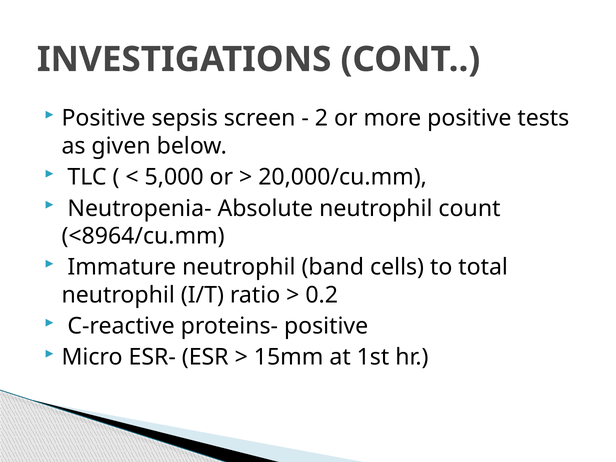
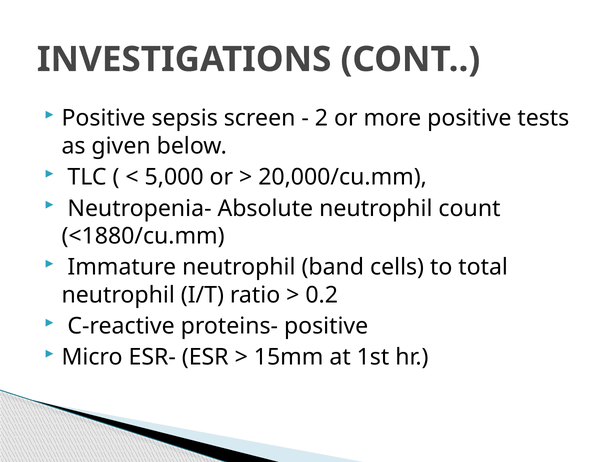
<8964/cu.mm: <8964/cu.mm -> <1880/cu.mm
